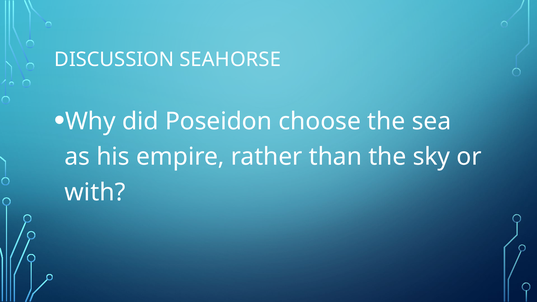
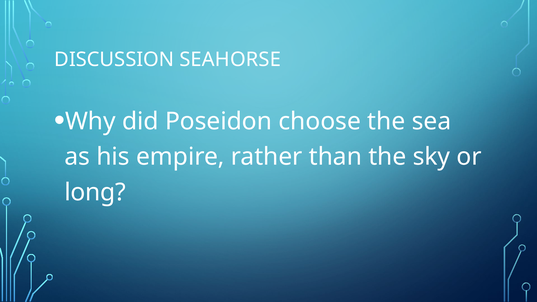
with: with -> long
